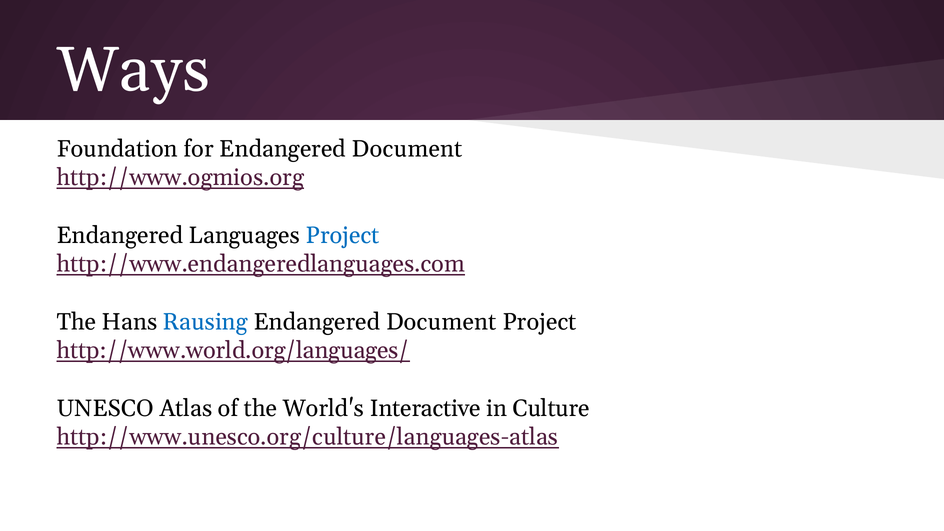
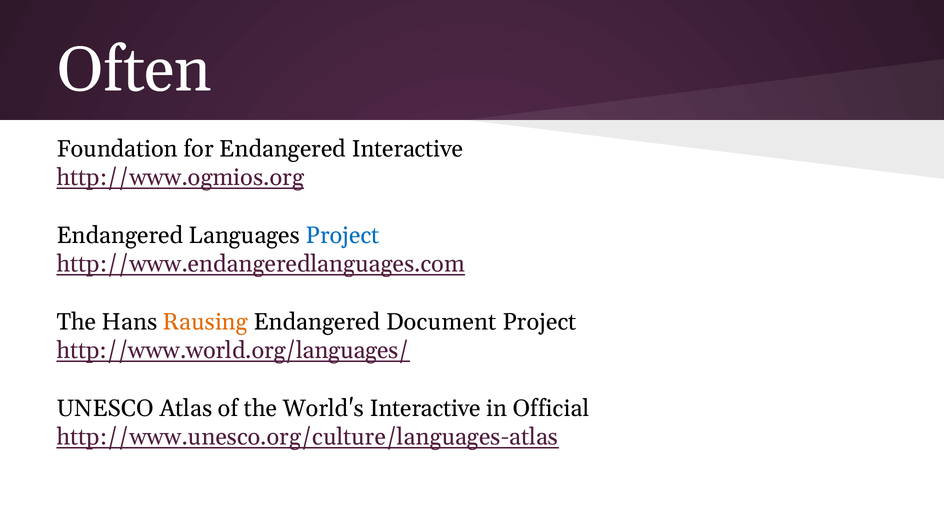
Ways: Ways -> Often
for Endangered Document: Document -> Interactive
Rausing colour: blue -> orange
Culture: Culture -> Official
